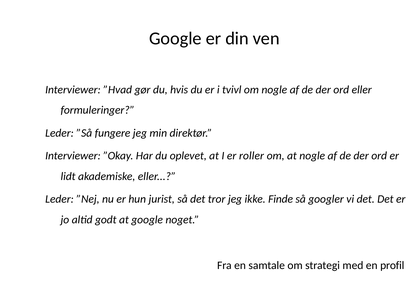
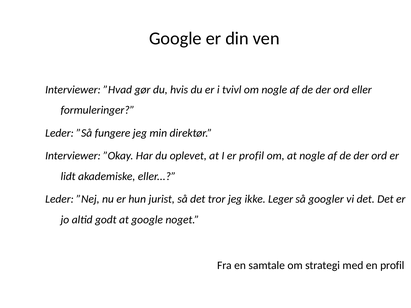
er roller: roller -> profil
Finde: Finde -> Leger
